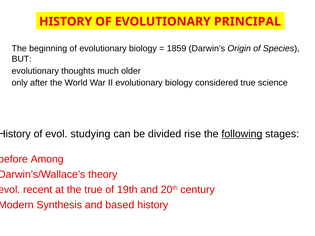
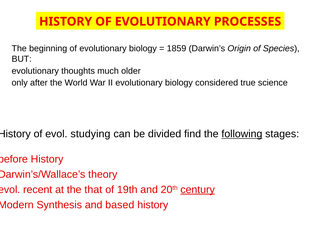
PRINCIPAL: PRINCIPAL -> PROCESSES
rise: rise -> find
Among at (47, 159): Among -> History
the true: true -> that
century underline: none -> present
